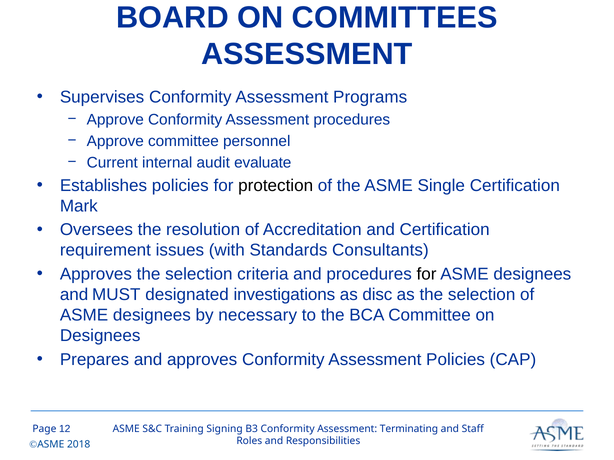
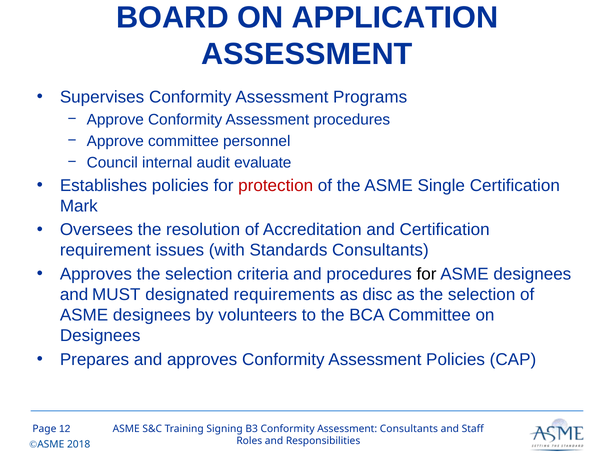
COMMITTEES: COMMITTEES -> APPLICATION
Current: Current -> Council
protection colour: black -> red
investigations: investigations -> requirements
necessary: necessary -> volunteers
Assessment Terminating: Terminating -> Consultants
